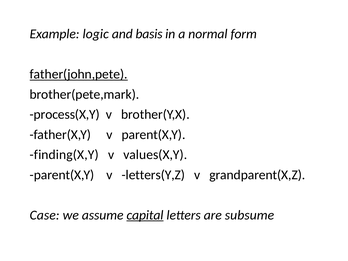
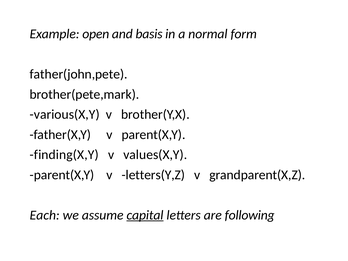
logic: logic -> open
father(john,pete underline: present -> none
process(X,Y: process(X,Y -> various(X,Y
Case: Case -> Each
subsume: subsume -> following
